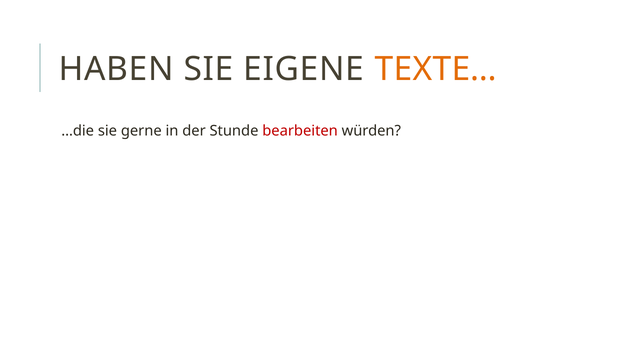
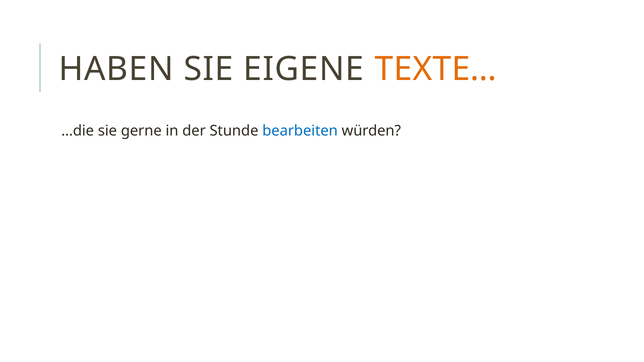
bearbeiten colour: red -> blue
